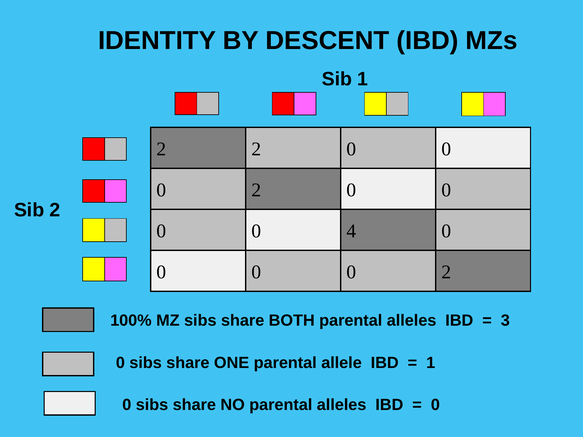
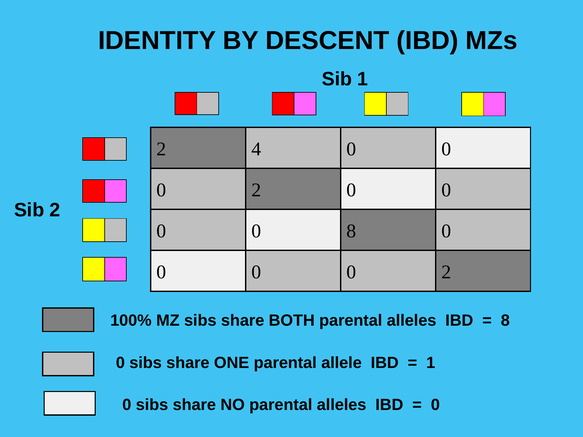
2 at (256, 149): 2 -> 4
0 4: 4 -> 8
3 at (505, 321): 3 -> 8
